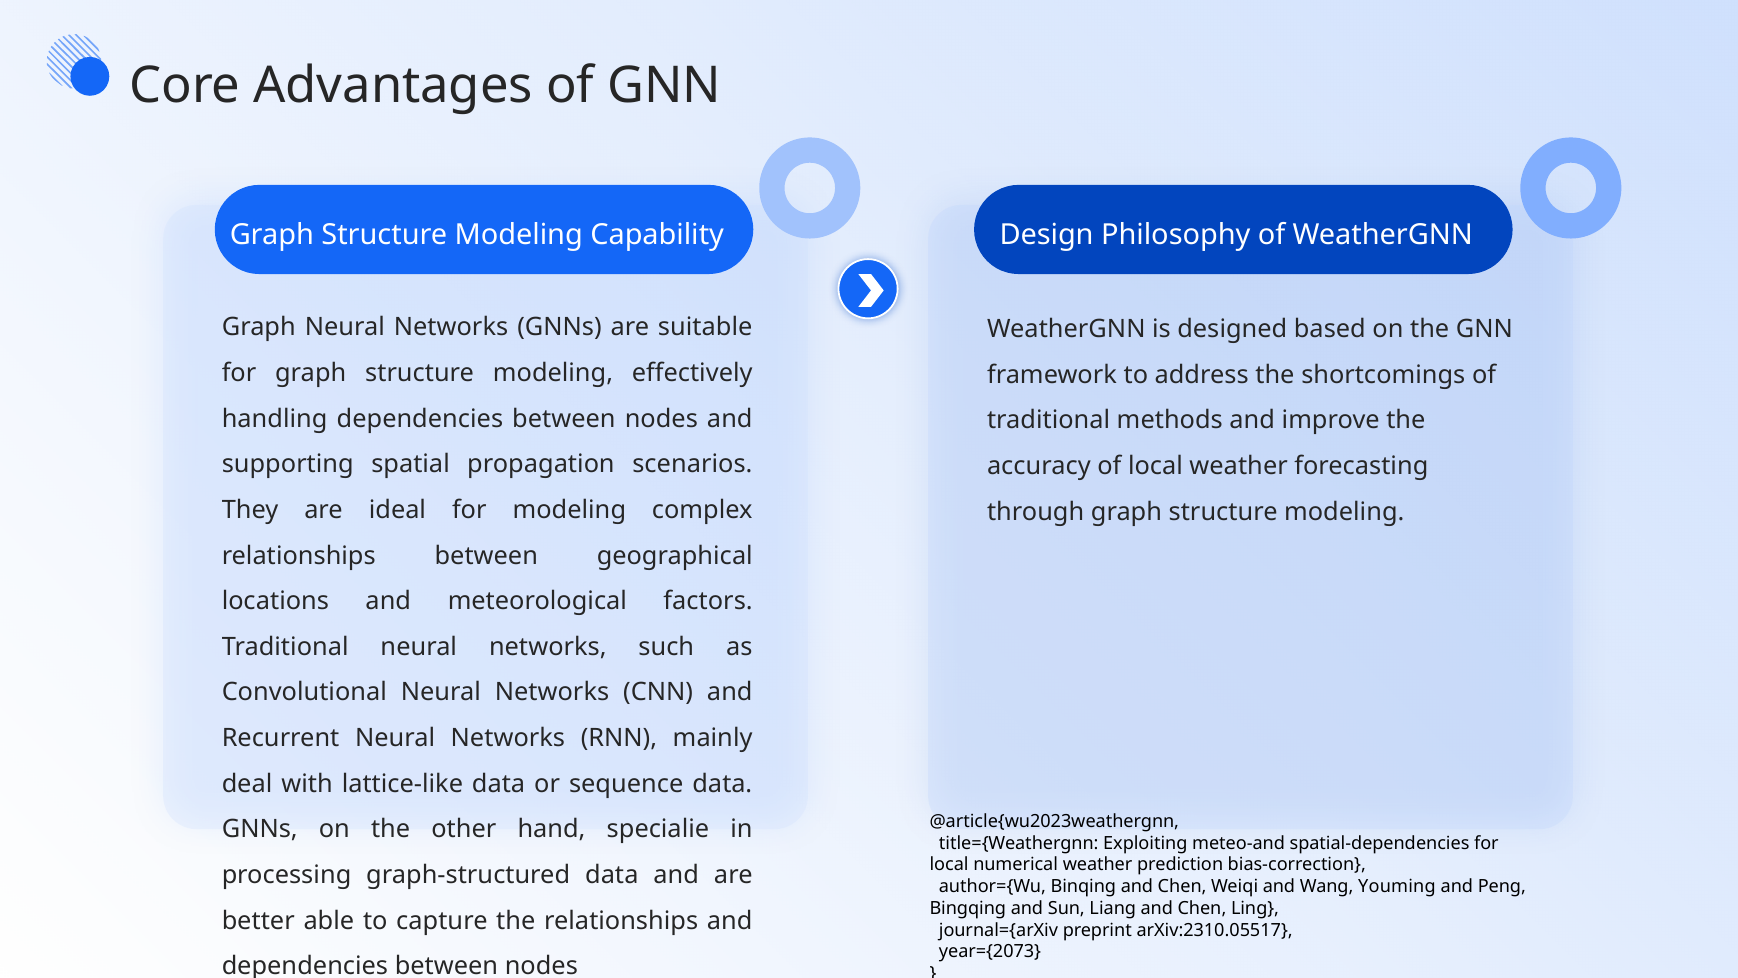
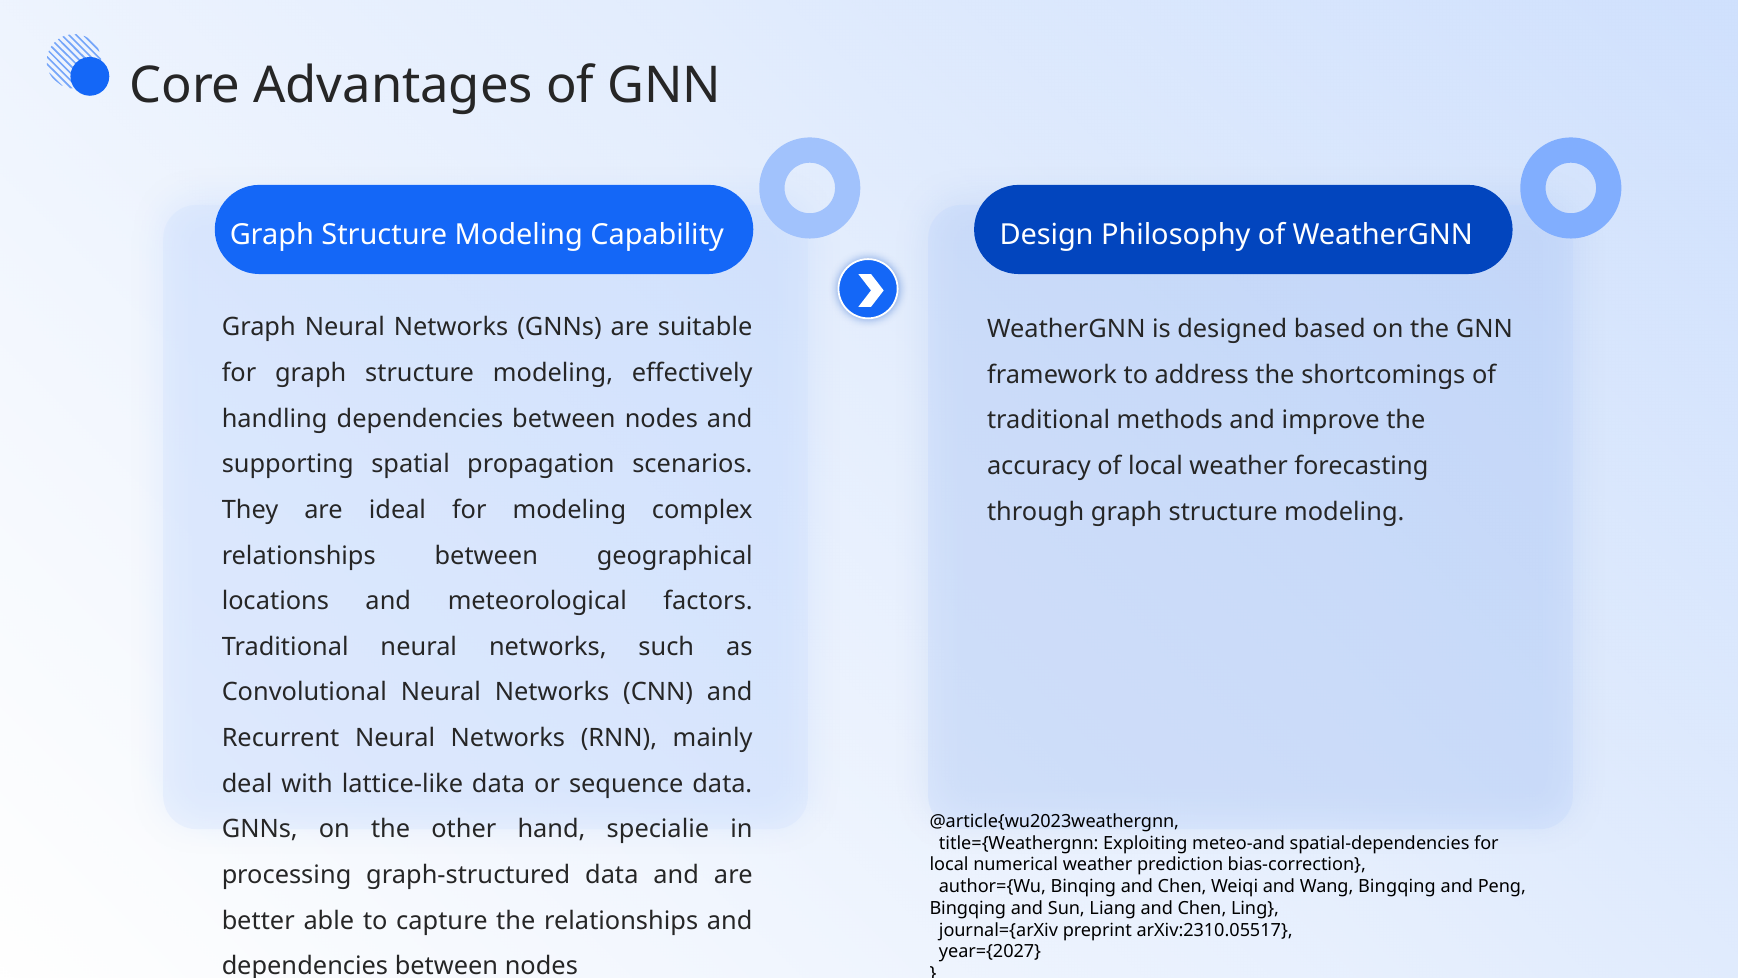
Wang Youming: Youming -> Bingqing
year={2073: year={2073 -> year={2027
